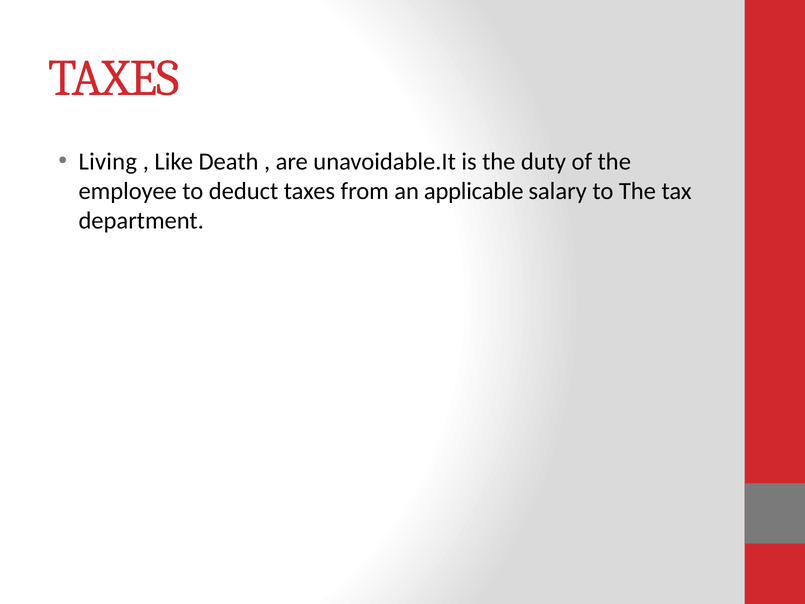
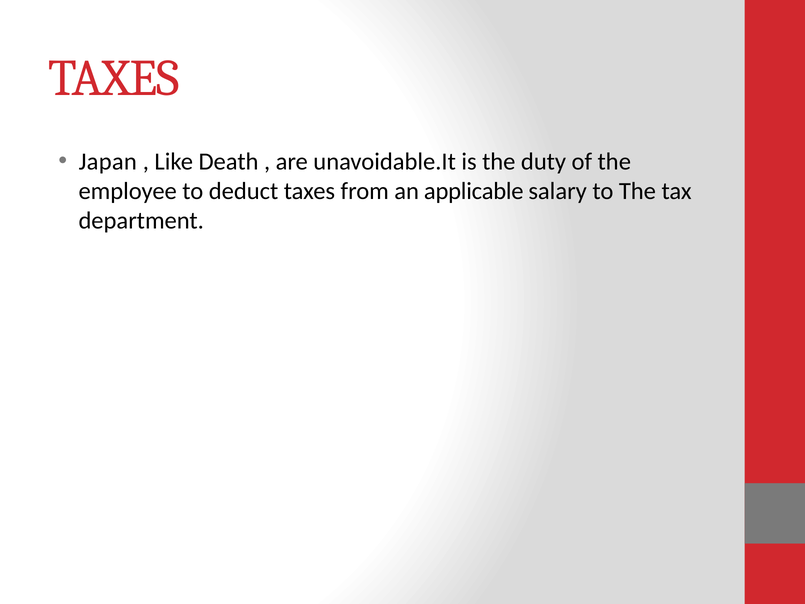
Living: Living -> Japan
